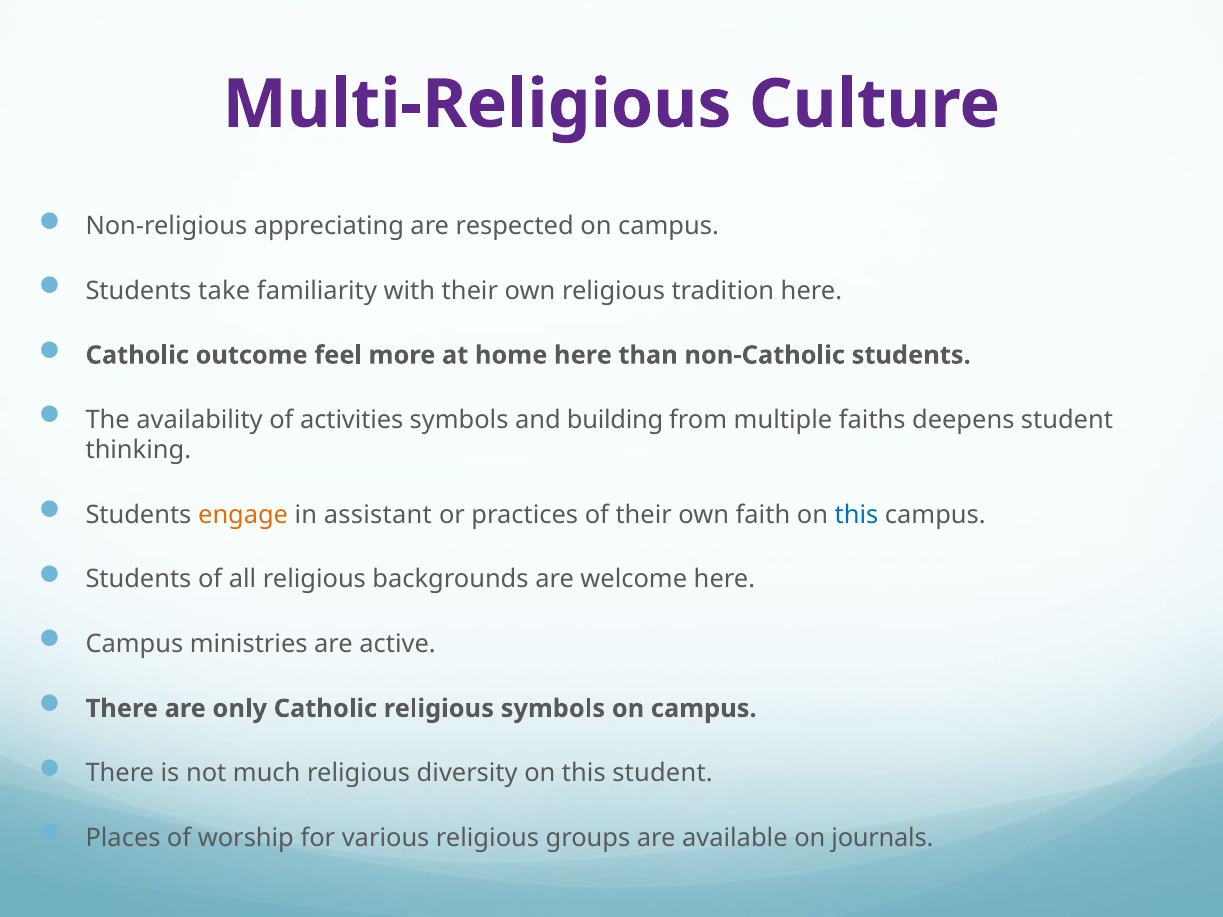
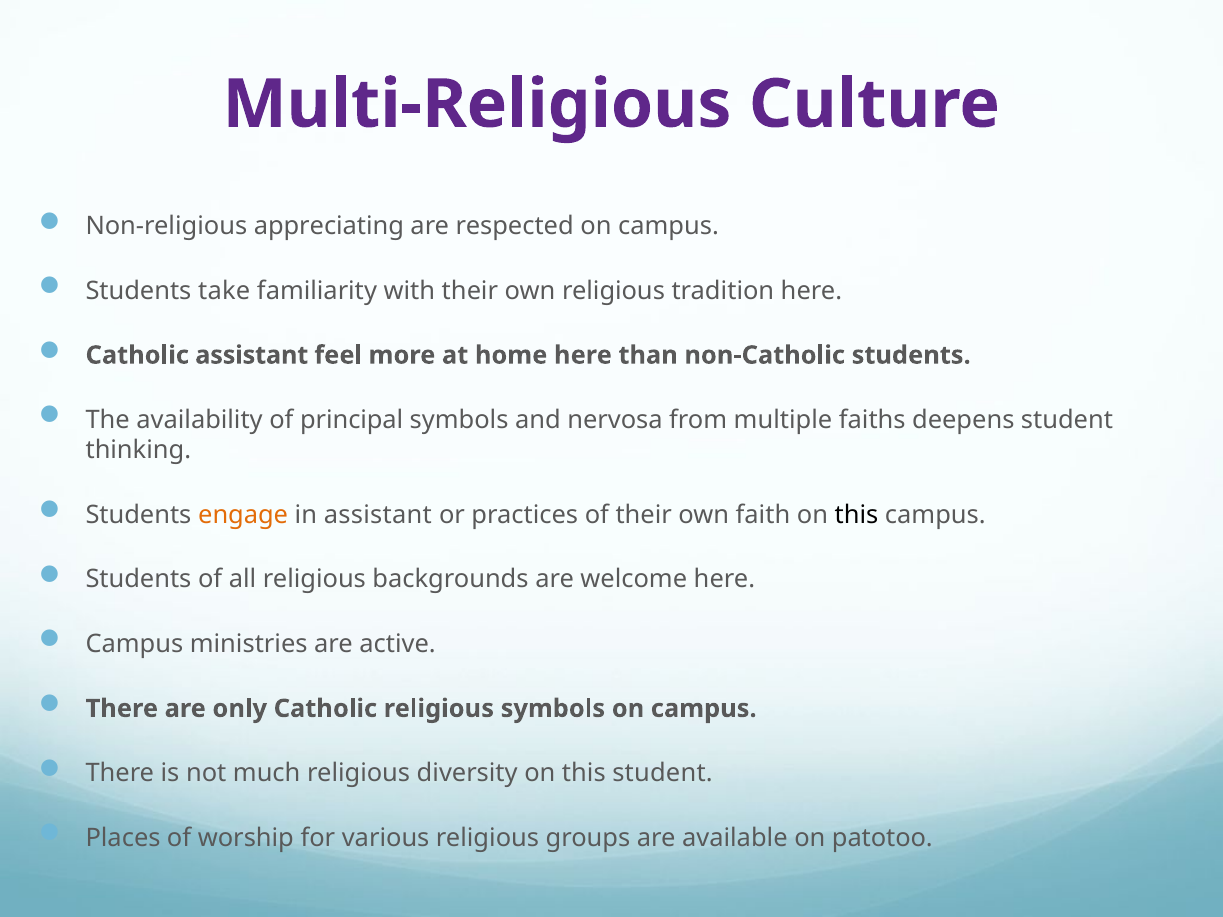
Catholic outcome: outcome -> assistant
activities: activities -> principal
building: building -> nervosa
this at (856, 515) colour: blue -> black
journals: journals -> patotoo
